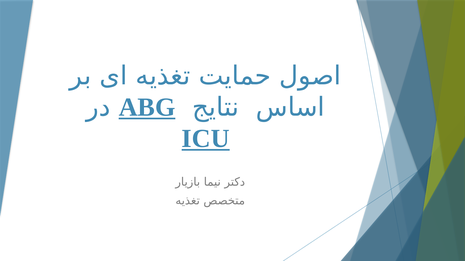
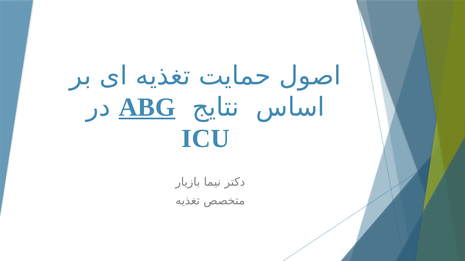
ICU underline: present -> none
